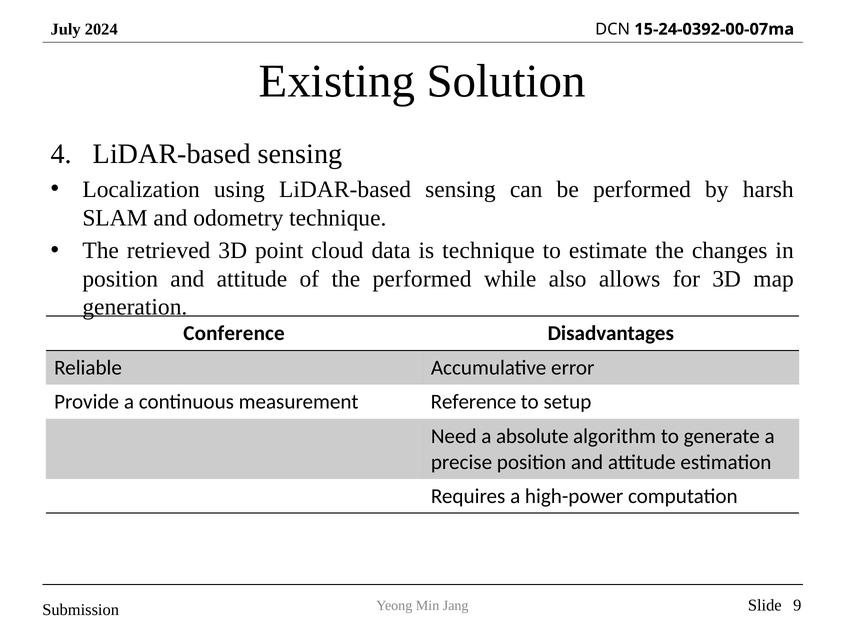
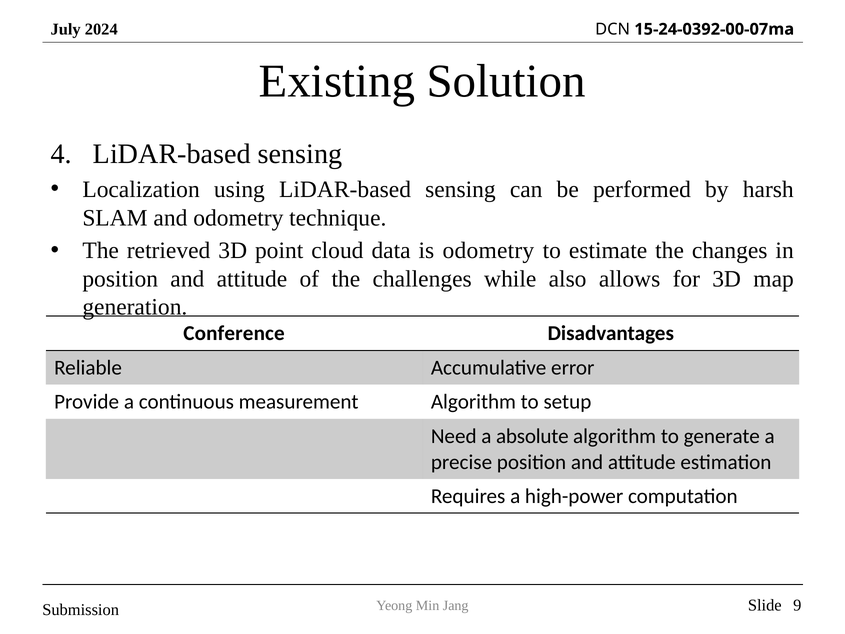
is technique: technique -> odometry
the performed: performed -> challenges
measurement Reference: Reference -> Algorithm
